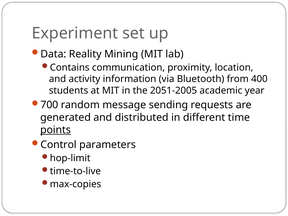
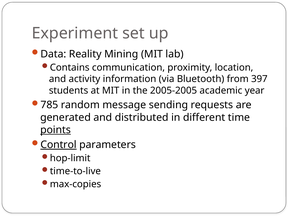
400: 400 -> 397
2051-2005: 2051-2005 -> 2005-2005
700: 700 -> 785
Control underline: none -> present
